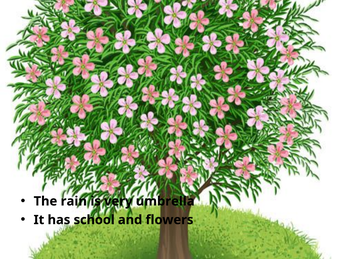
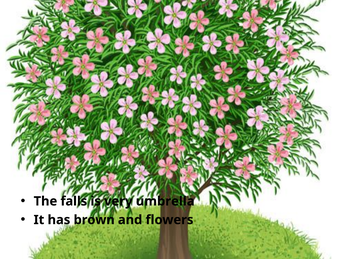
rain: rain -> falls
school: school -> brown
